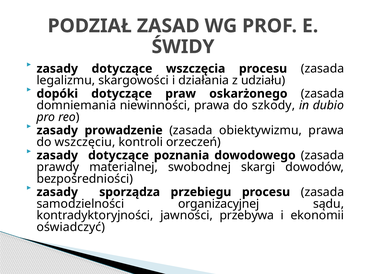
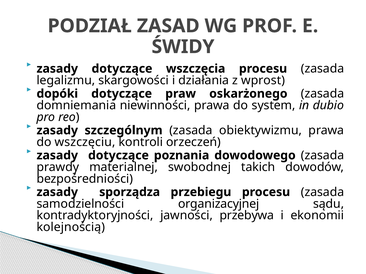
udziału: udziału -> wprost
szkody: szkody -> system
prowadzenie: prowadzenie -> szczególnym
skargi: skargi -> takich
oświadczyć: oświadczyć -> kolejnością
